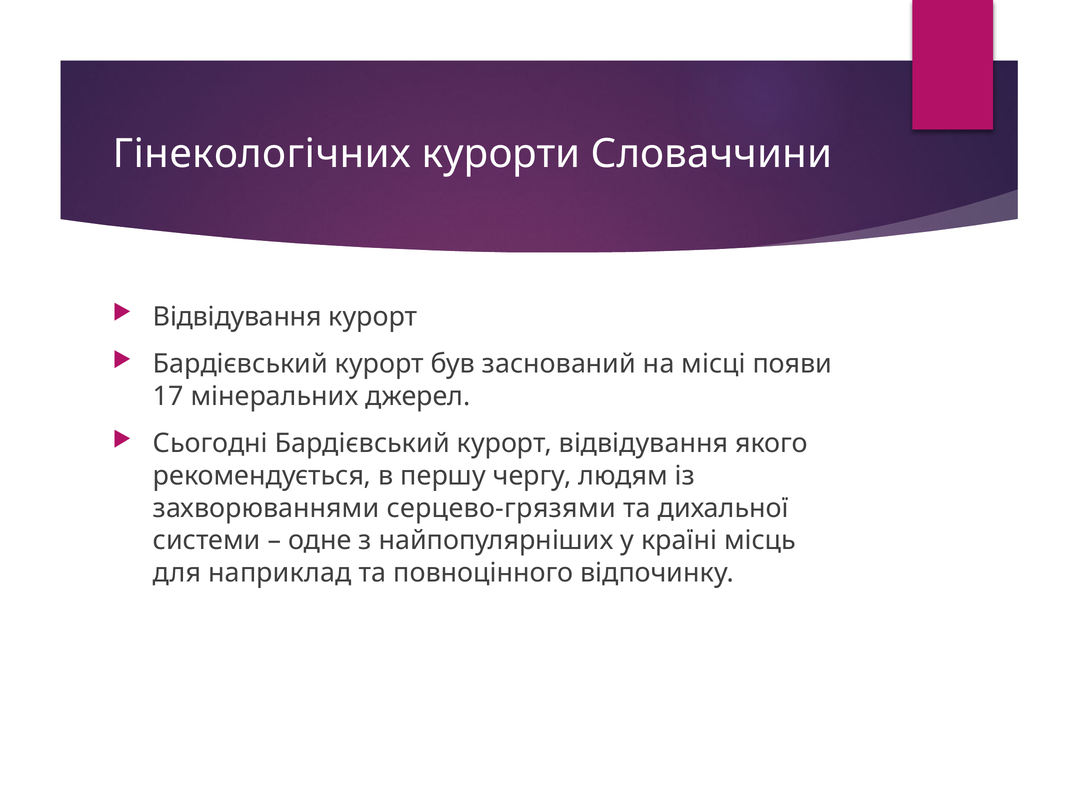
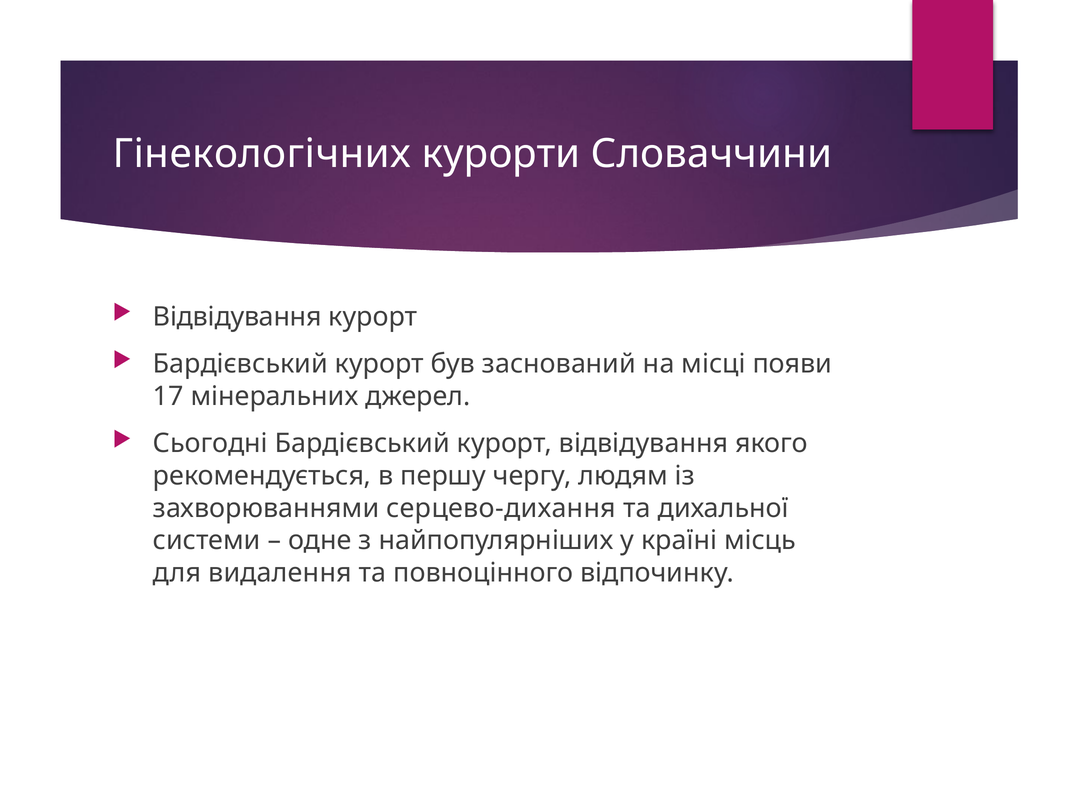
серцево-грязями: серцево-грязями -> серцево-дихання
наприклад: наприклад -> видалення
